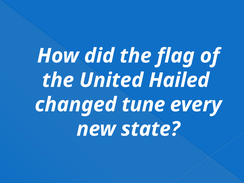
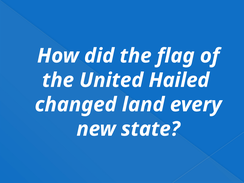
tune: tune -> land
